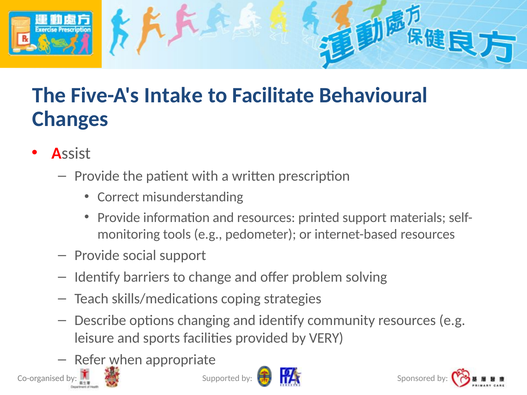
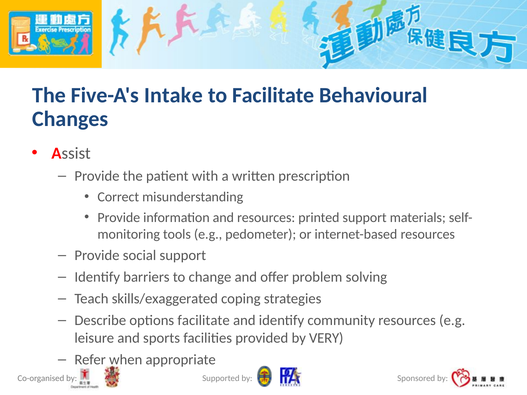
skills/medications: skills/medications -> skills/exaggerated
options changing: changing -> facilitate
